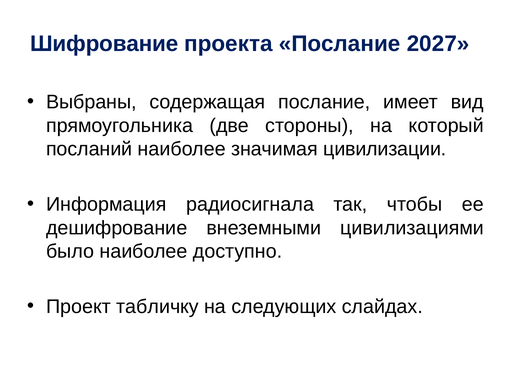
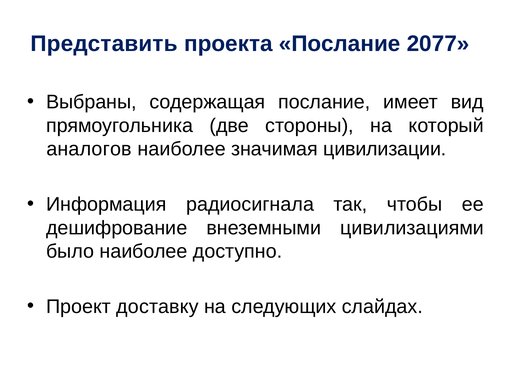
Шифрование: Шифрование -> Представить
2027: 2027 -> 2077
посланий: посланий -> аналогов
табличку: табличку -> доставку
